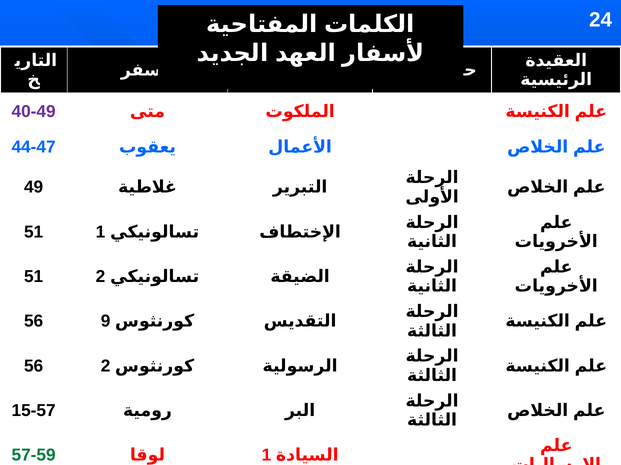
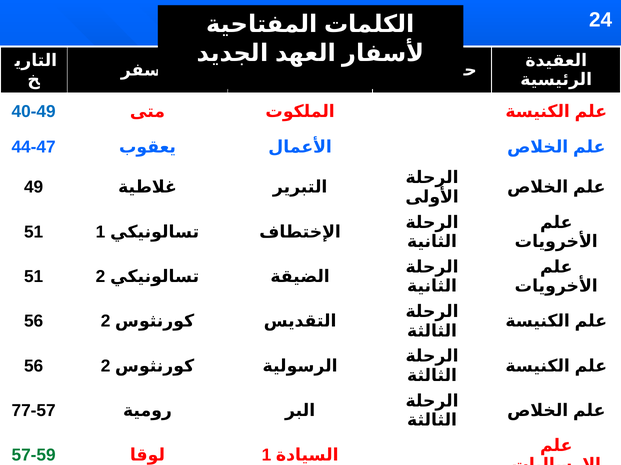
40-49 colour: purple -> blue
9 at (106, 322): 9 -> 2
15-57: 15-57 -> 77-57
